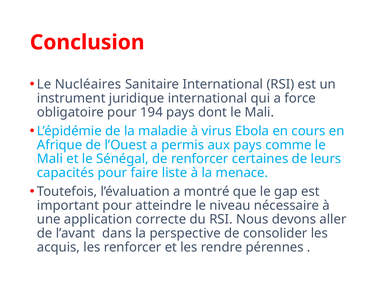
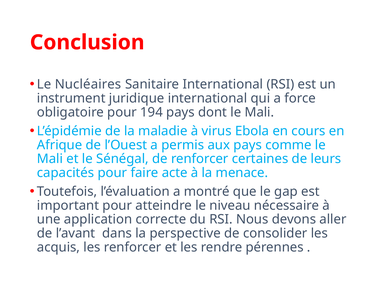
liste: liste -> acte
